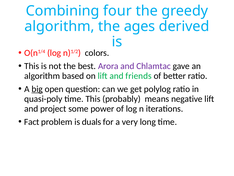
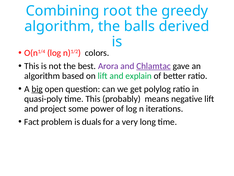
four: four -> root
ages: ages -> balls
Chlamtac underline: none -> present
friends: friends -> explain
